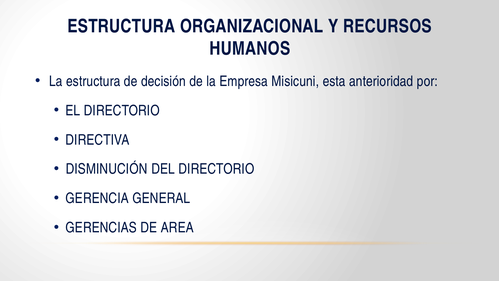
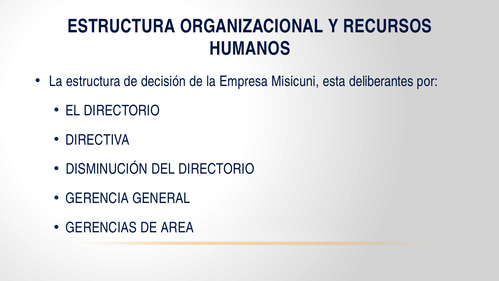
anterioridad: anterioridad -> deliberantes
